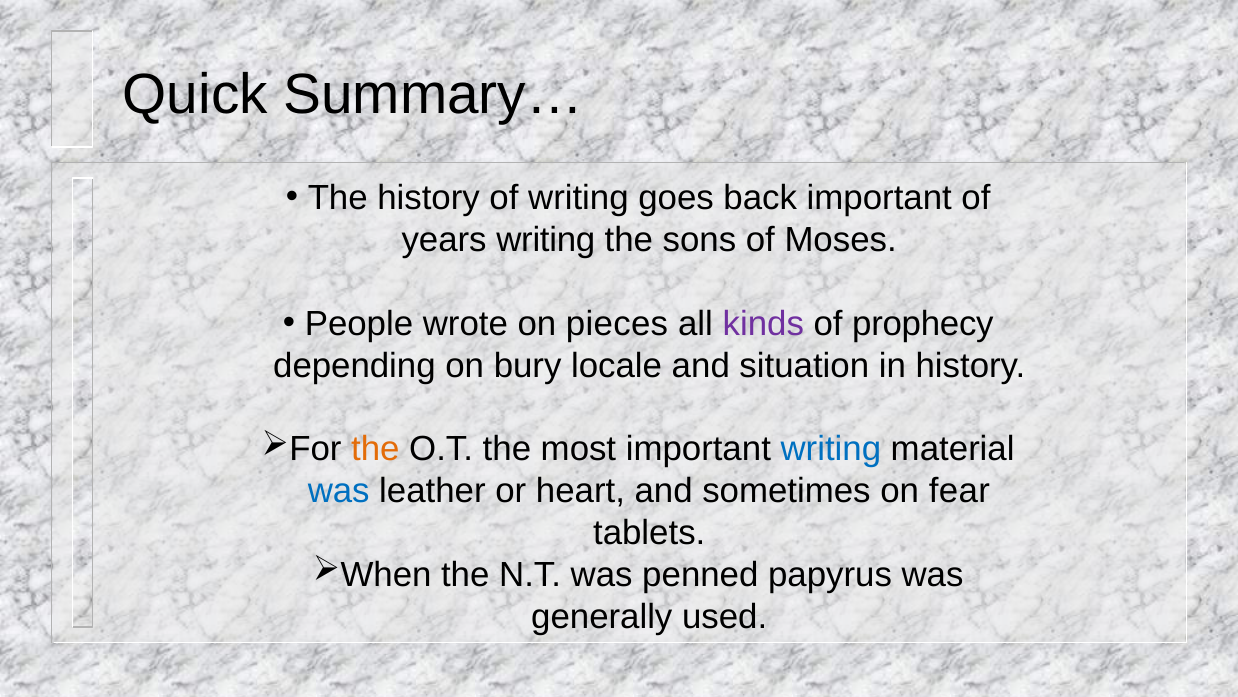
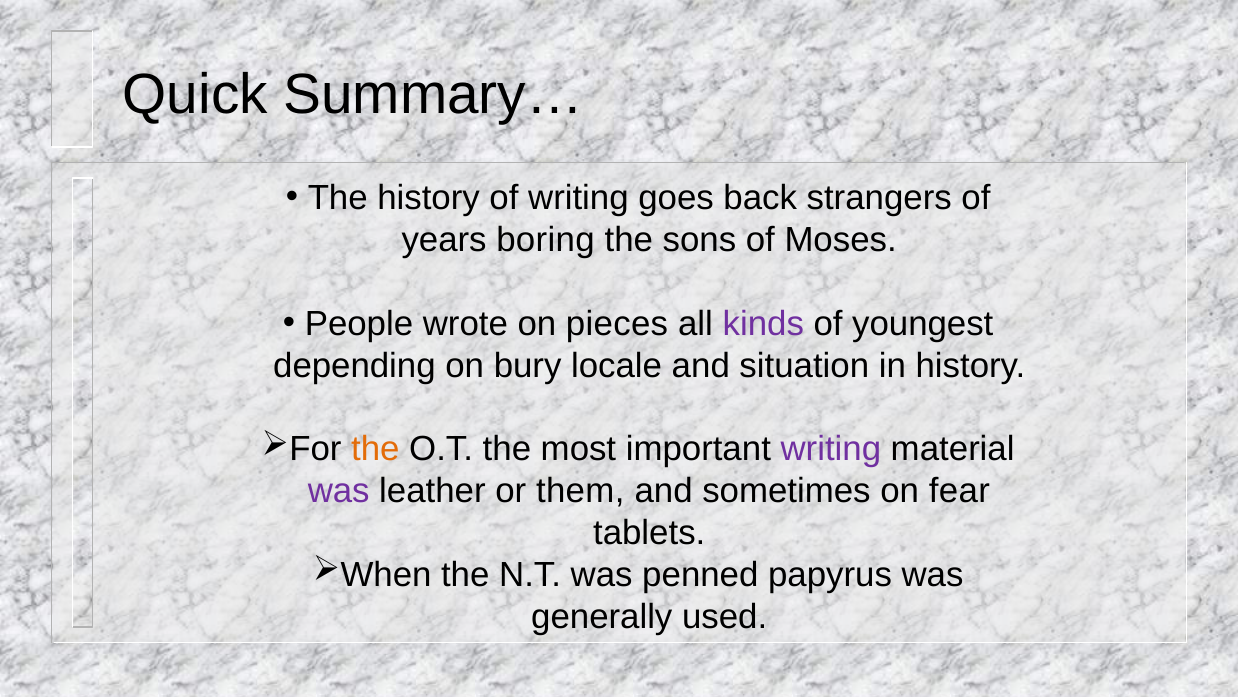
back important: important -> strangers
years writing: writing -> boring
prophecy: prophecy -> youngest
writing at (831, 449) colour: blue -> purple
was at (339, 491) colour: blue -> purple
heart: heart -> them
